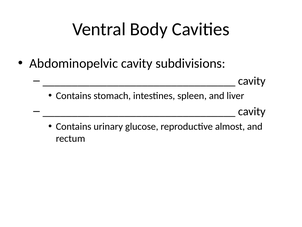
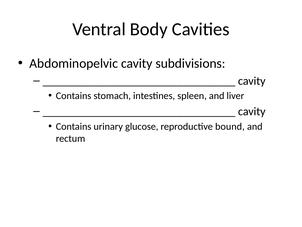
almost: almost -> bound
